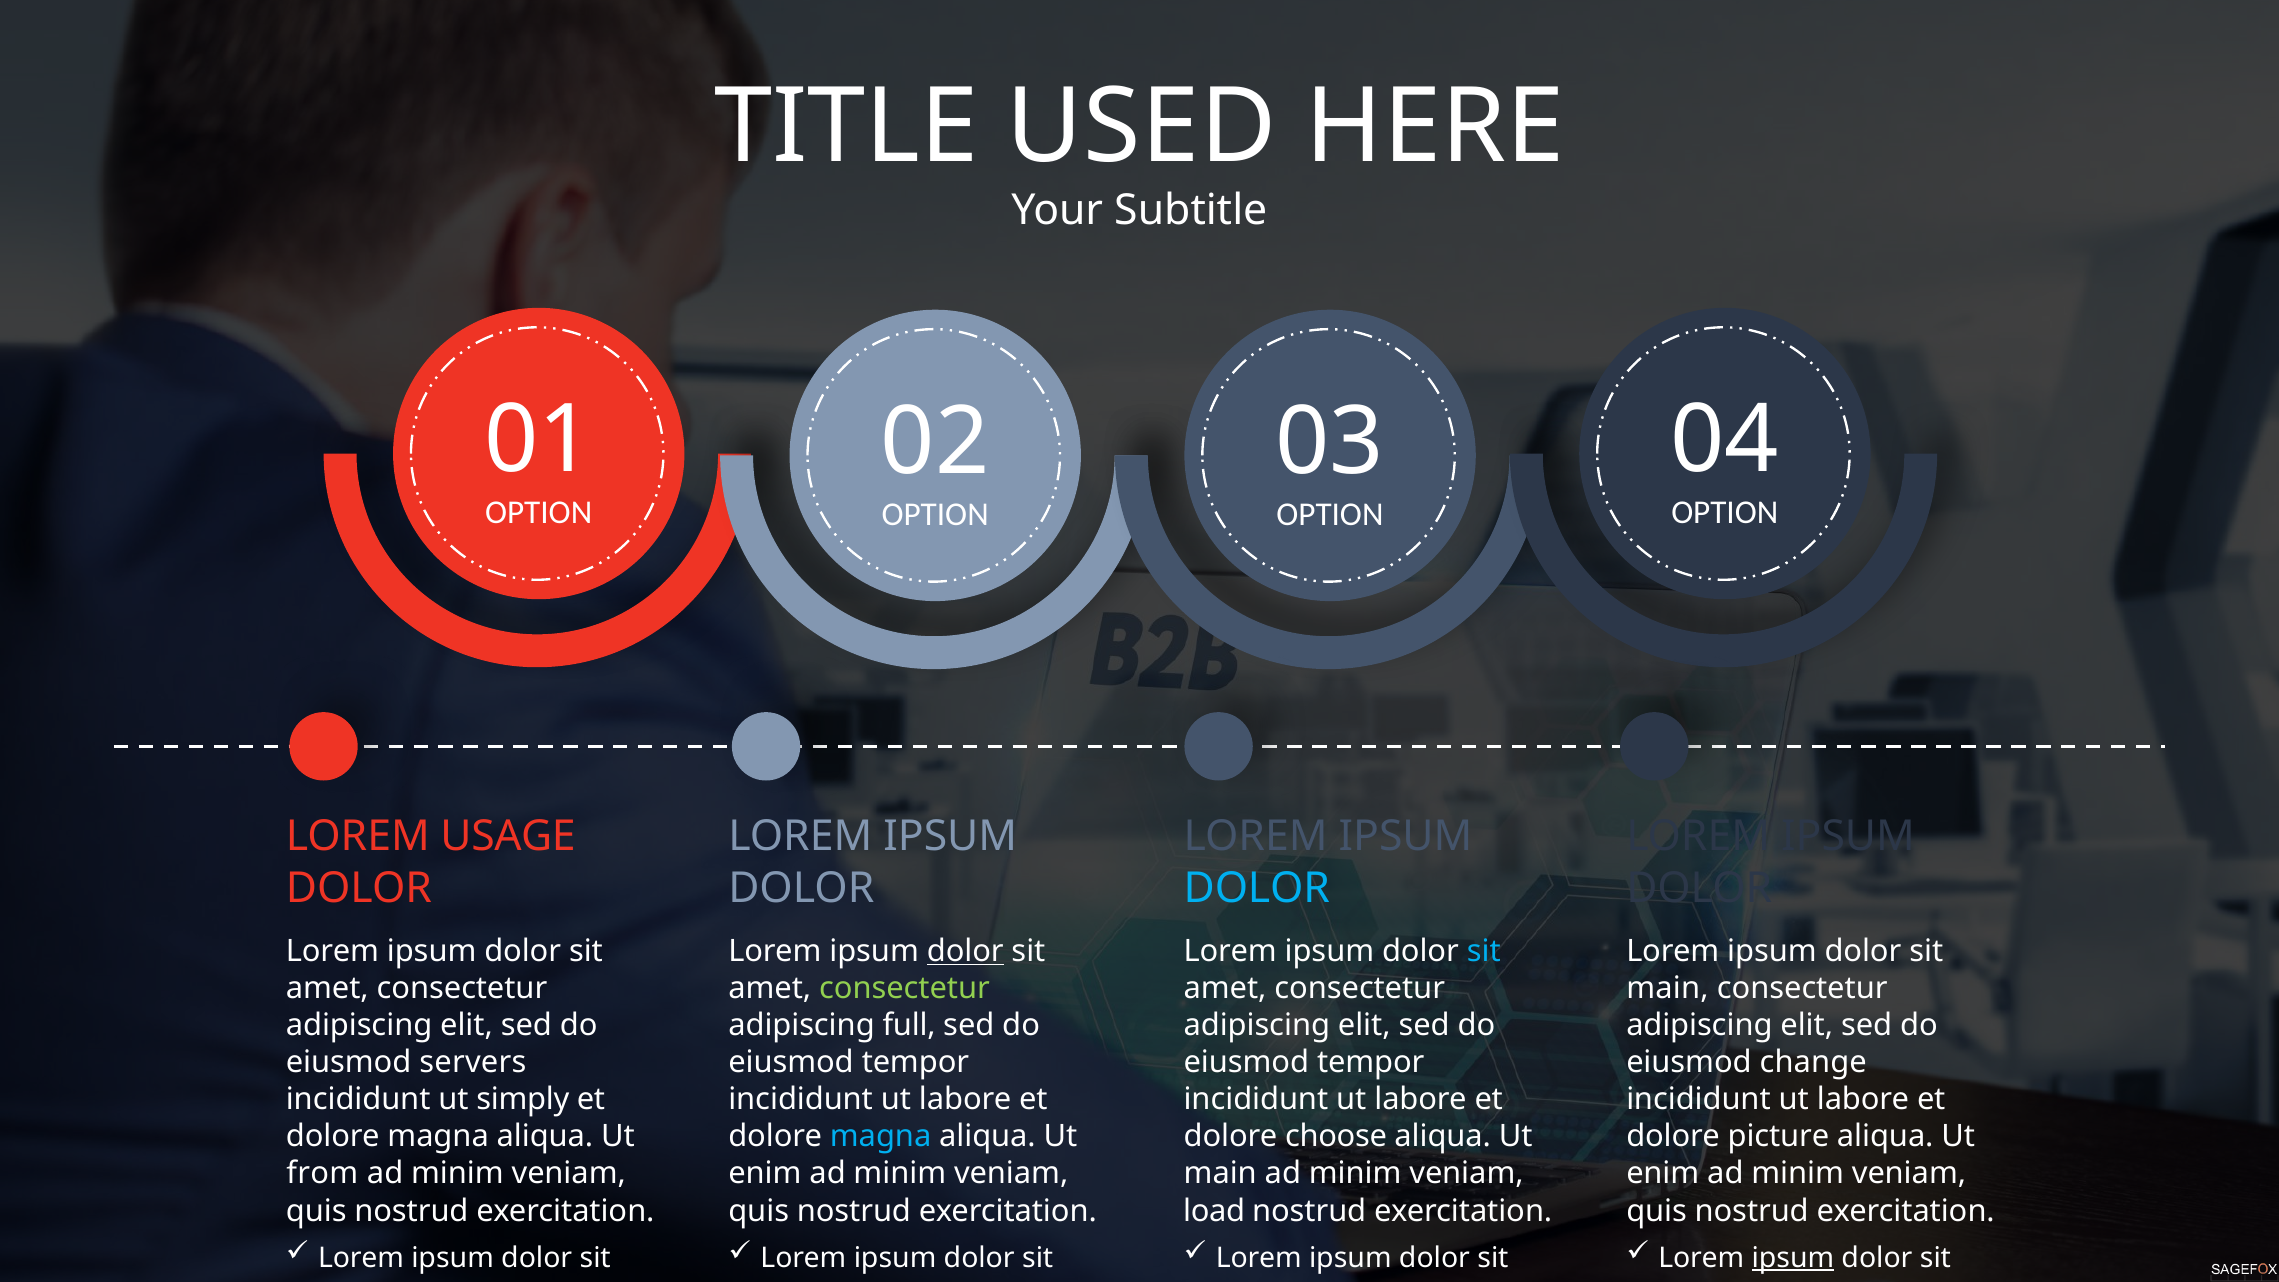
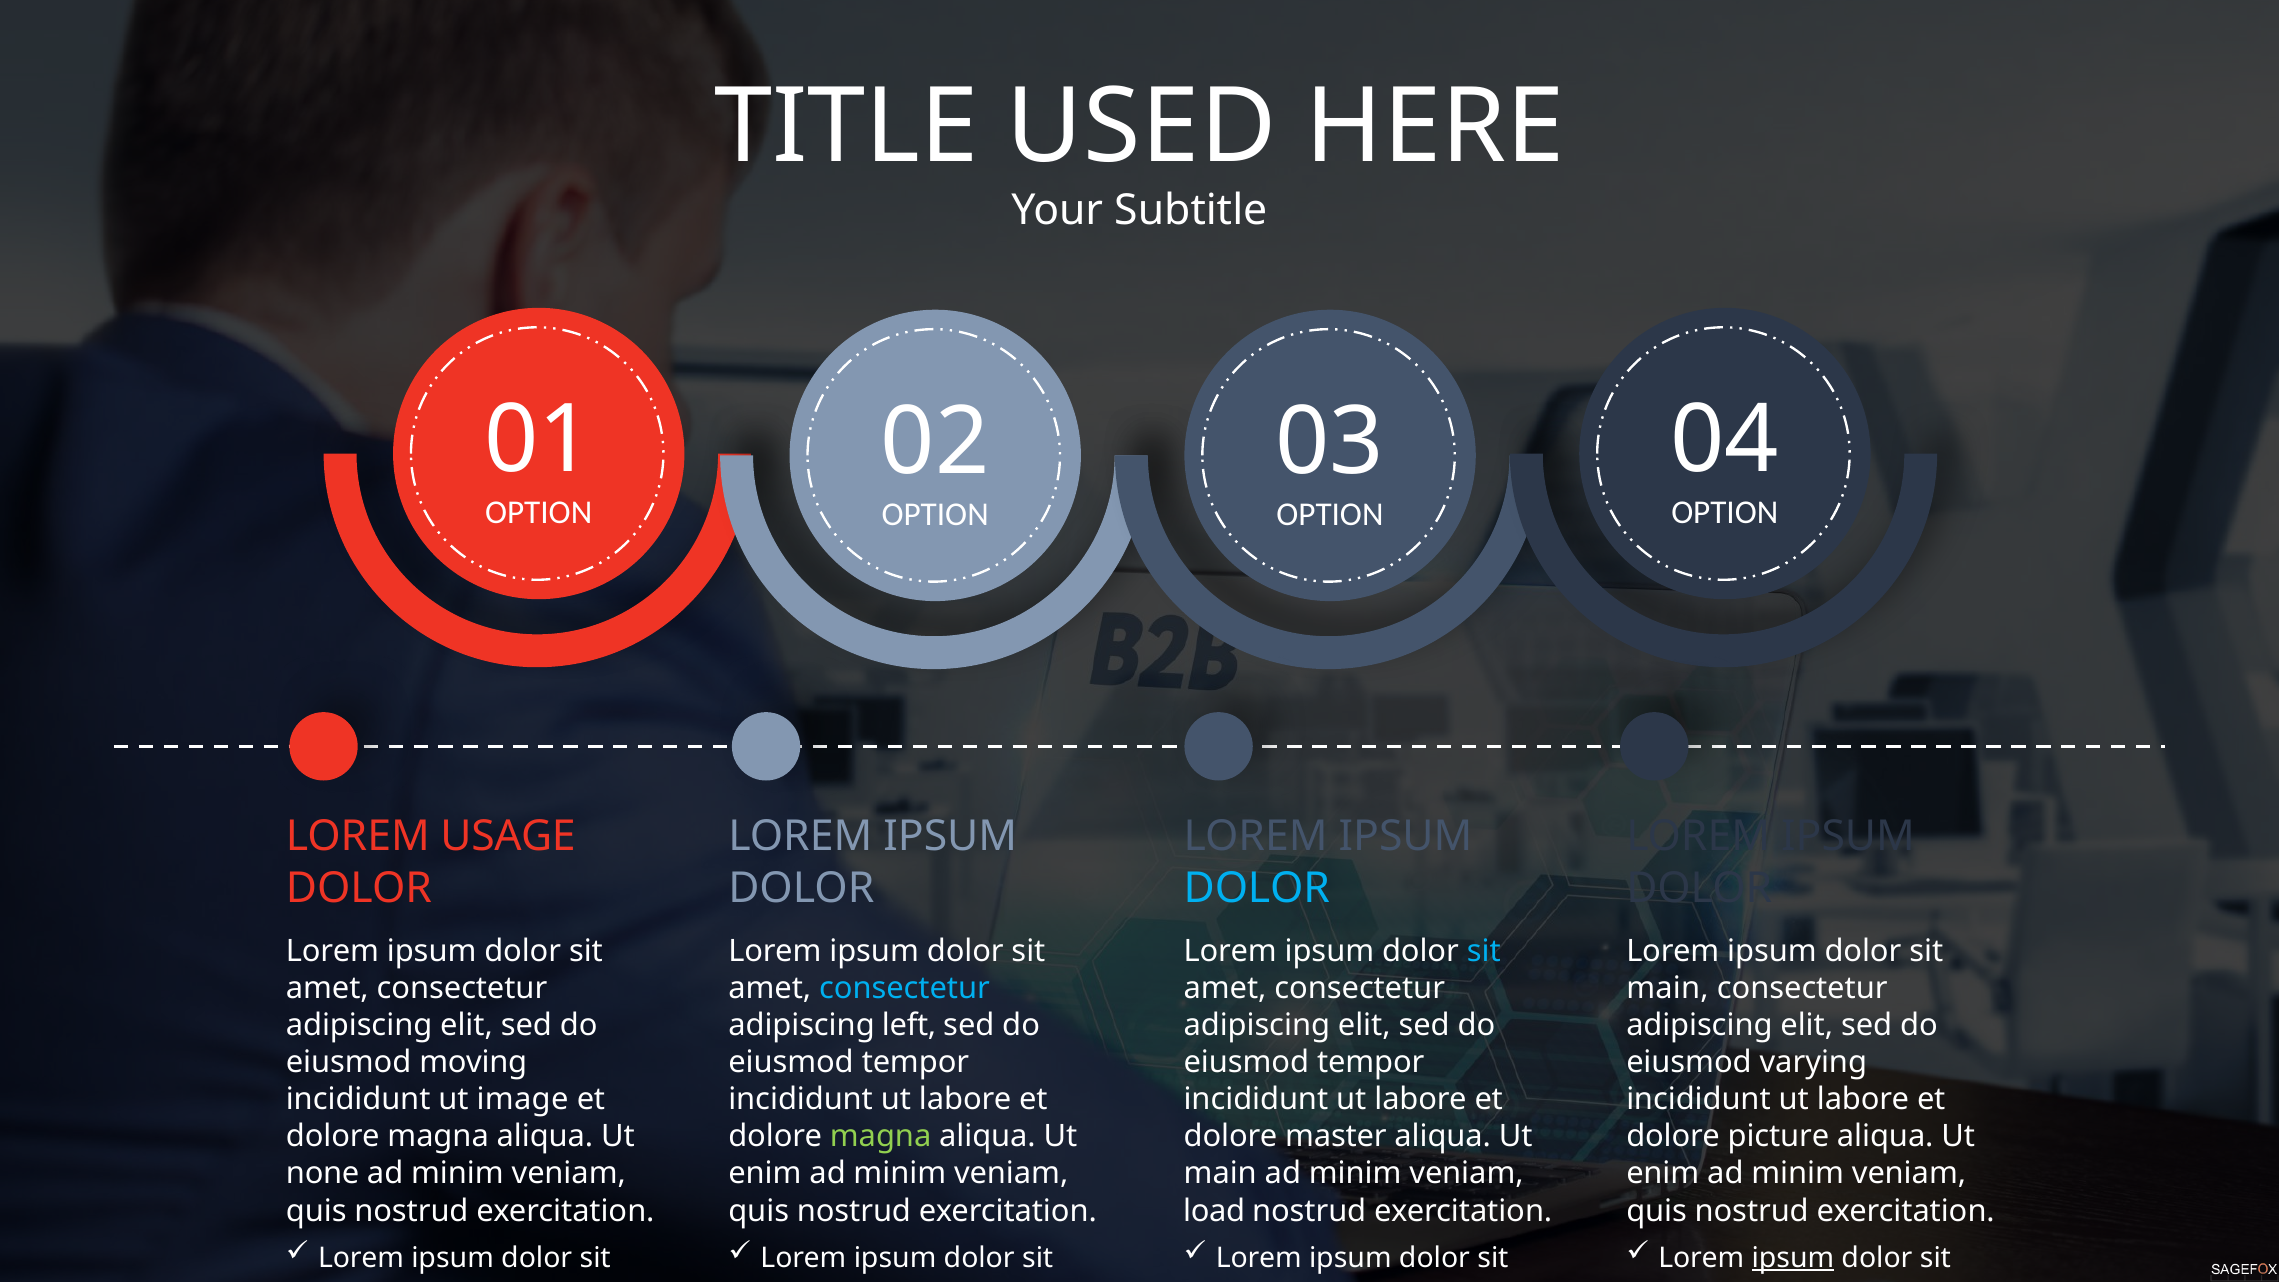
dolor at (965, 951) underline: present -> none
consectetur at (904, 988) colour: light green -> light blue
full: full -> left
servers: servers -> moving
change: change -> varying
simply: simply -> image
magna at (881, 1137) colour: light blue -> light green
choose: choose -> master
from: from -> none
